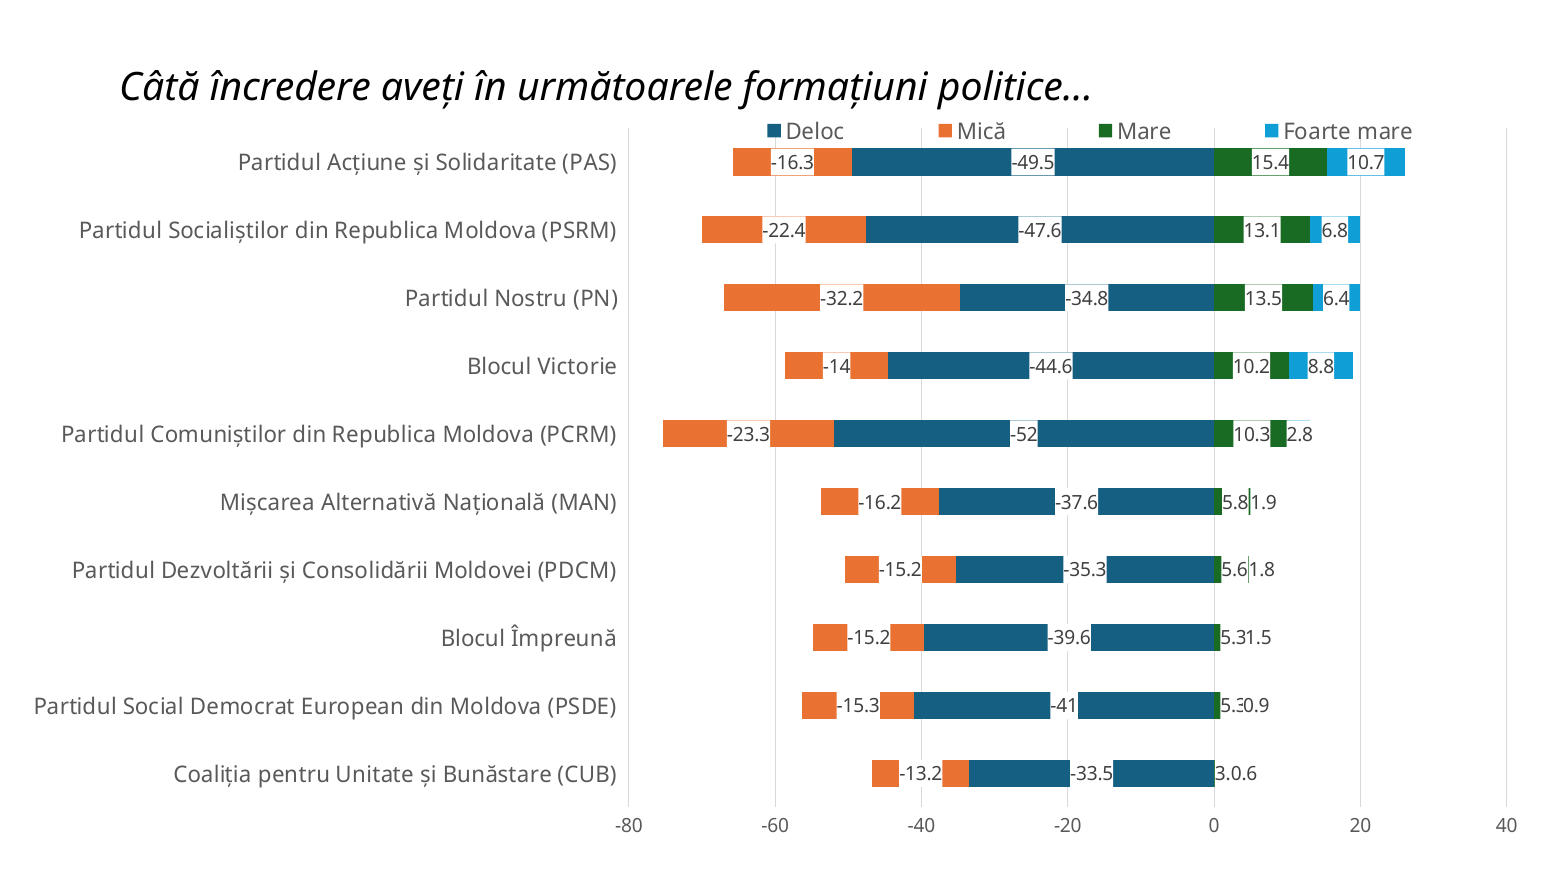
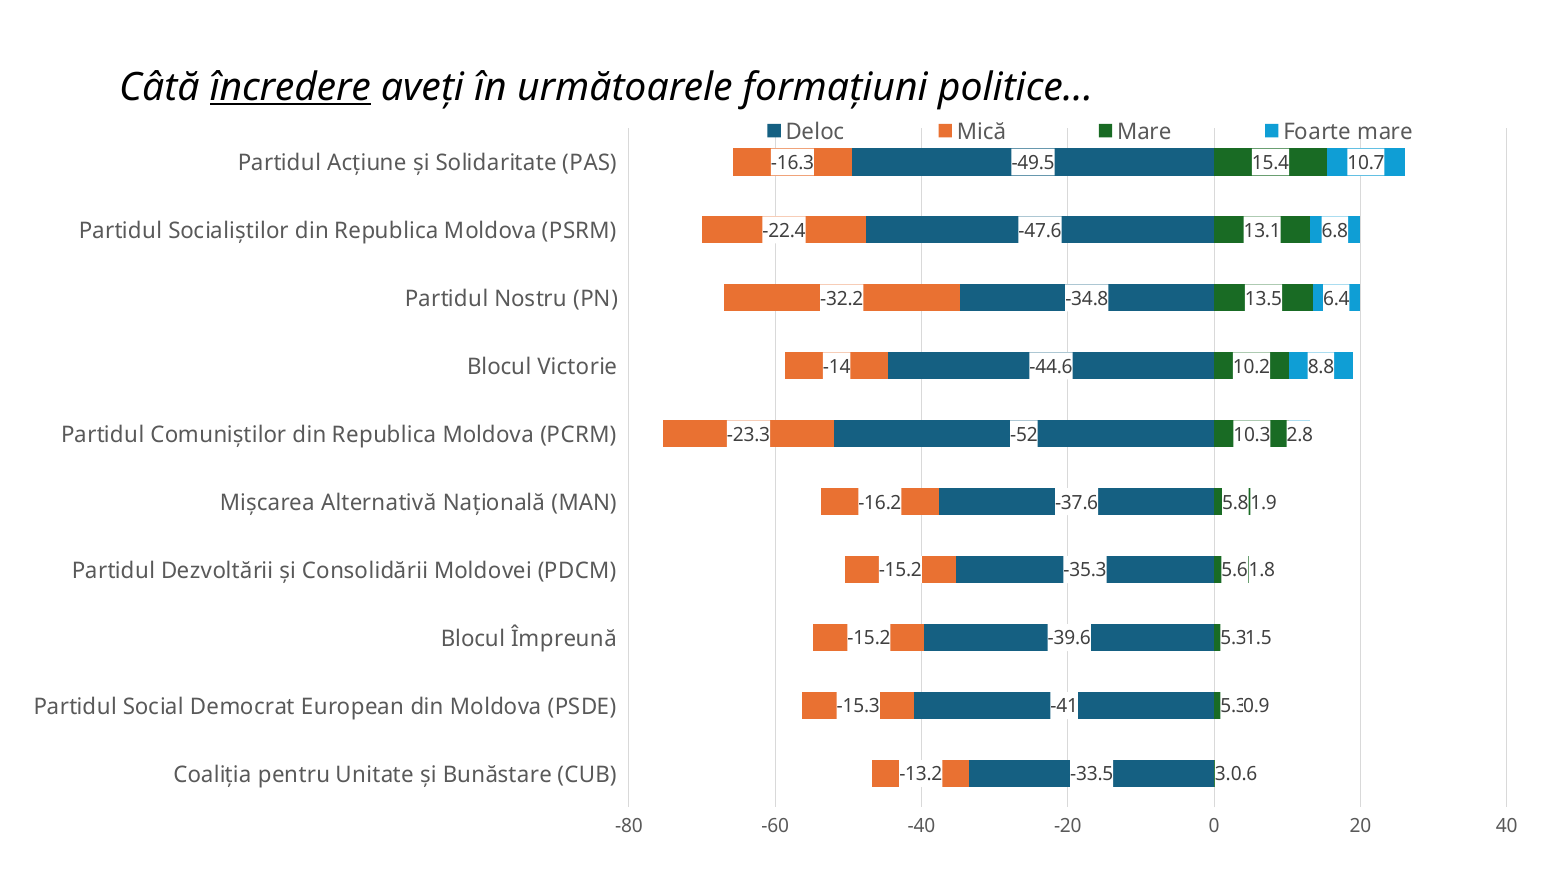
încredere underline: none -> present
